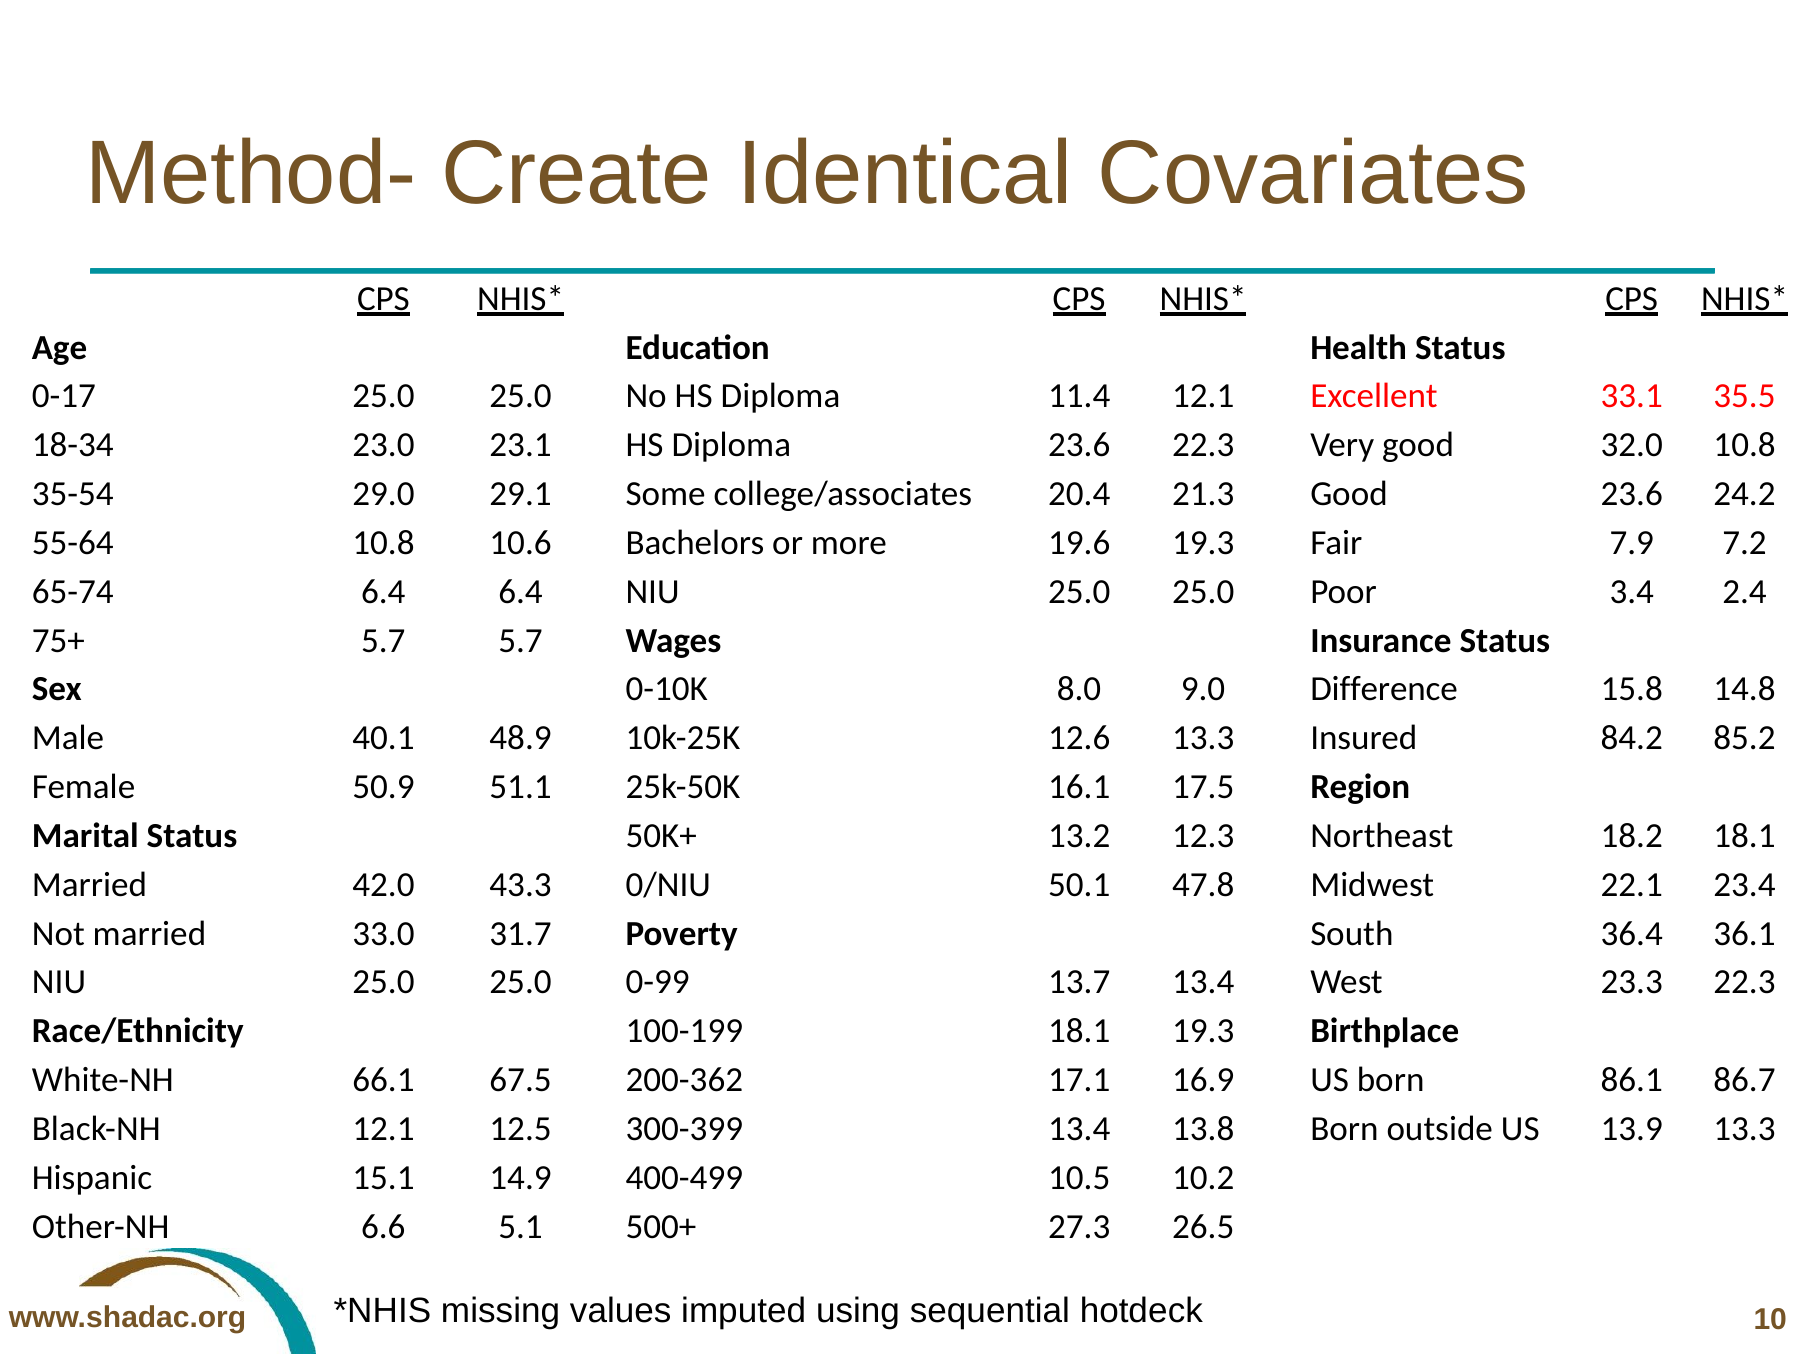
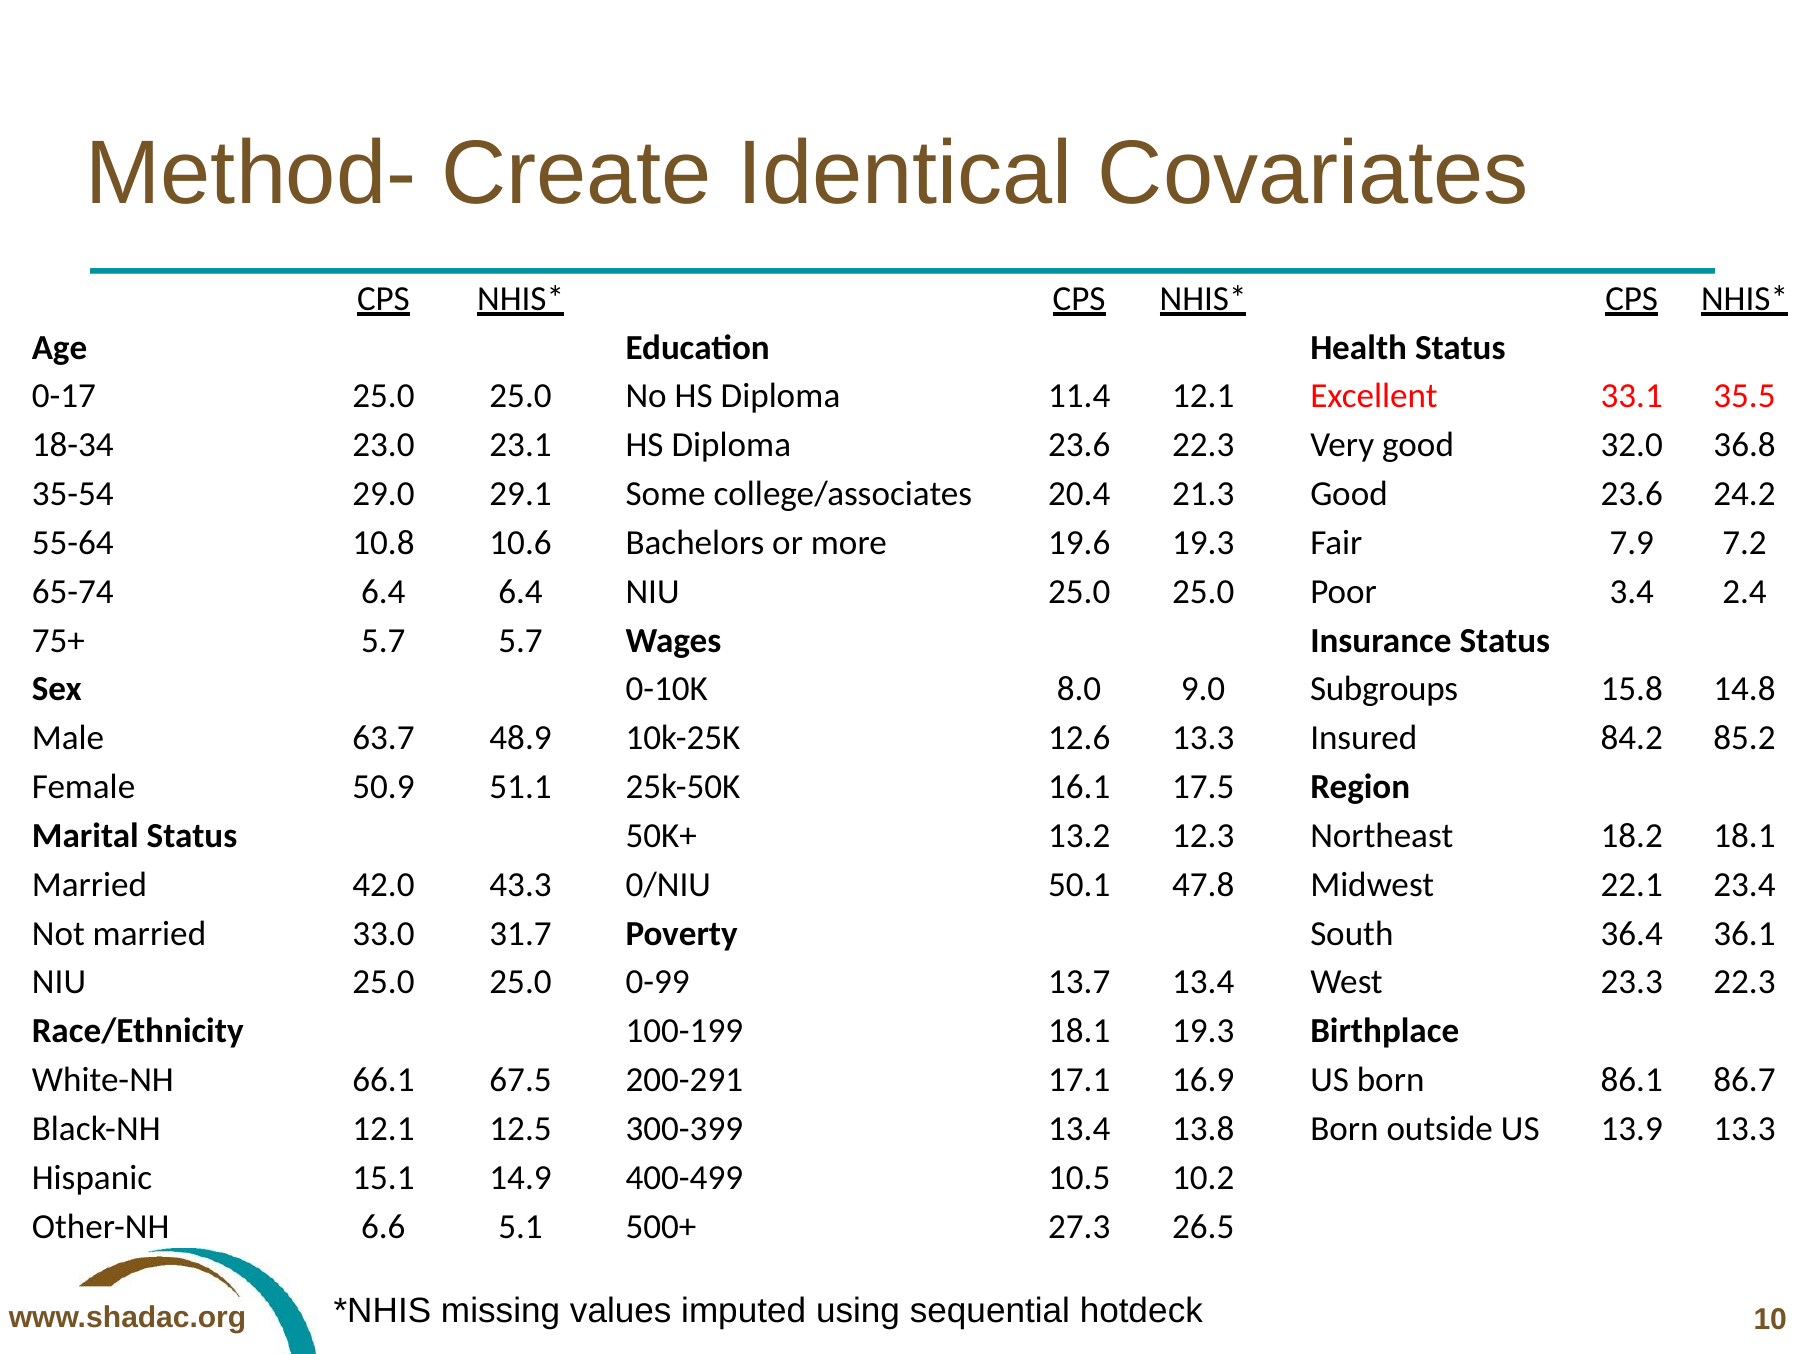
32.0 10.8: 10.8 -> 36.8
Difference: Difference -> Subgroups
40.1: 40.1 -> 63.7
200-362: 200-362 -> 200-291
